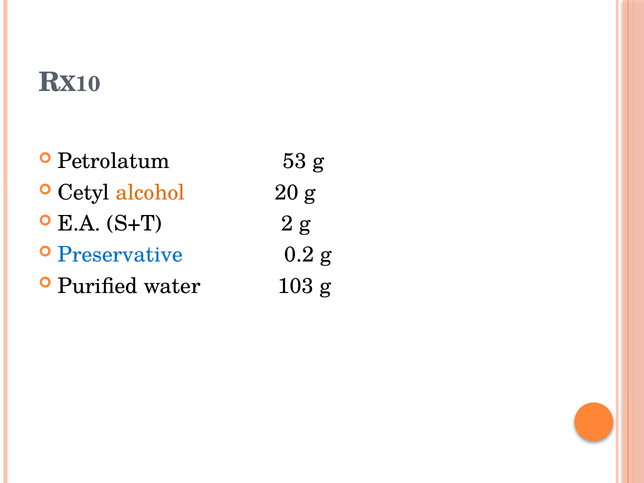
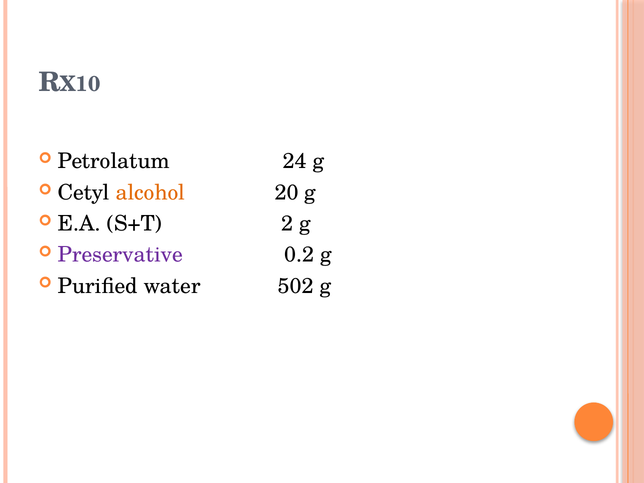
53: 53 -> 24
Preservative colour: blue -> purple
103: 103 -> 502
